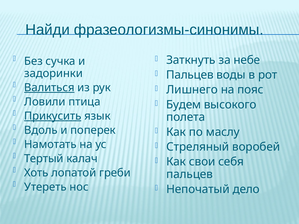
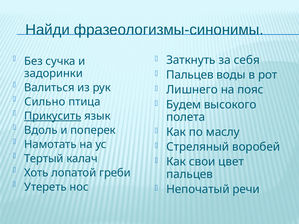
небе: небе -> себя
Валиться underline: present -> none
Ловили: Ловили -> Сильно
себя: себя -> цвет
дело: дело -> речи
